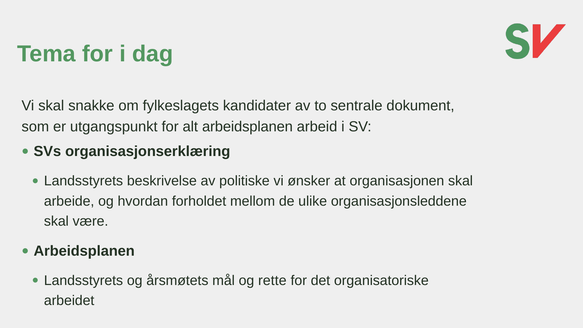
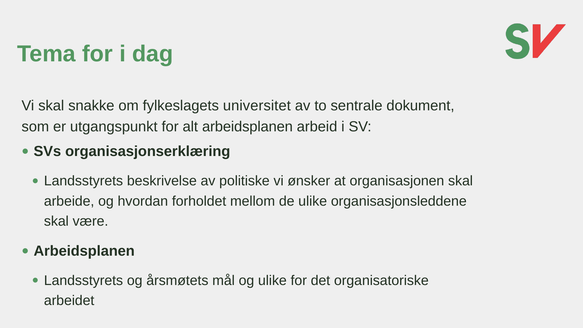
kandidater: kandidater -> universitet
og rette: rette -> ulike
